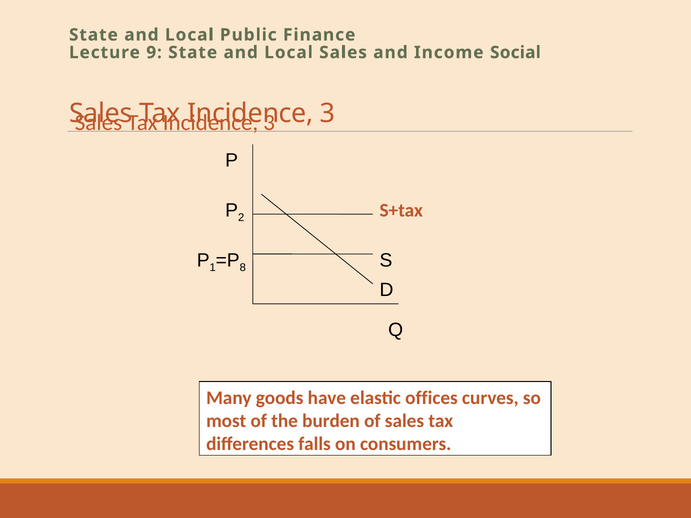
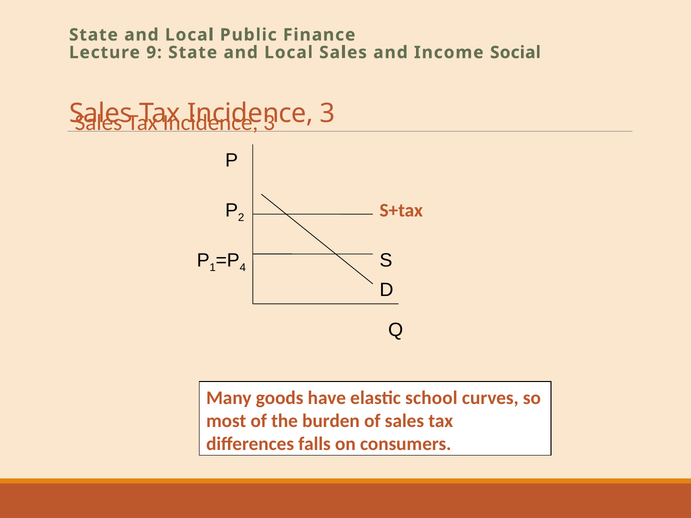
8: 8 -> 4
offices: offices -> school
